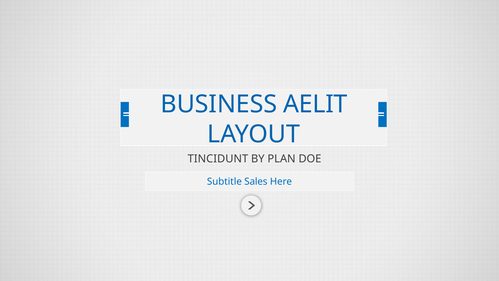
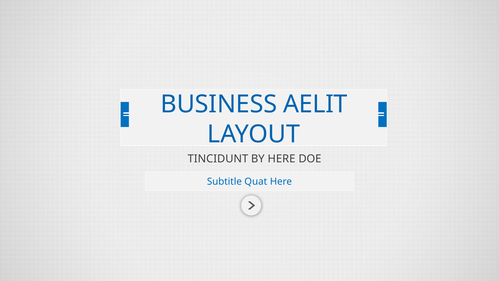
BY PLAN: PLAN -> HERE
Sales: Sales -> Quat
